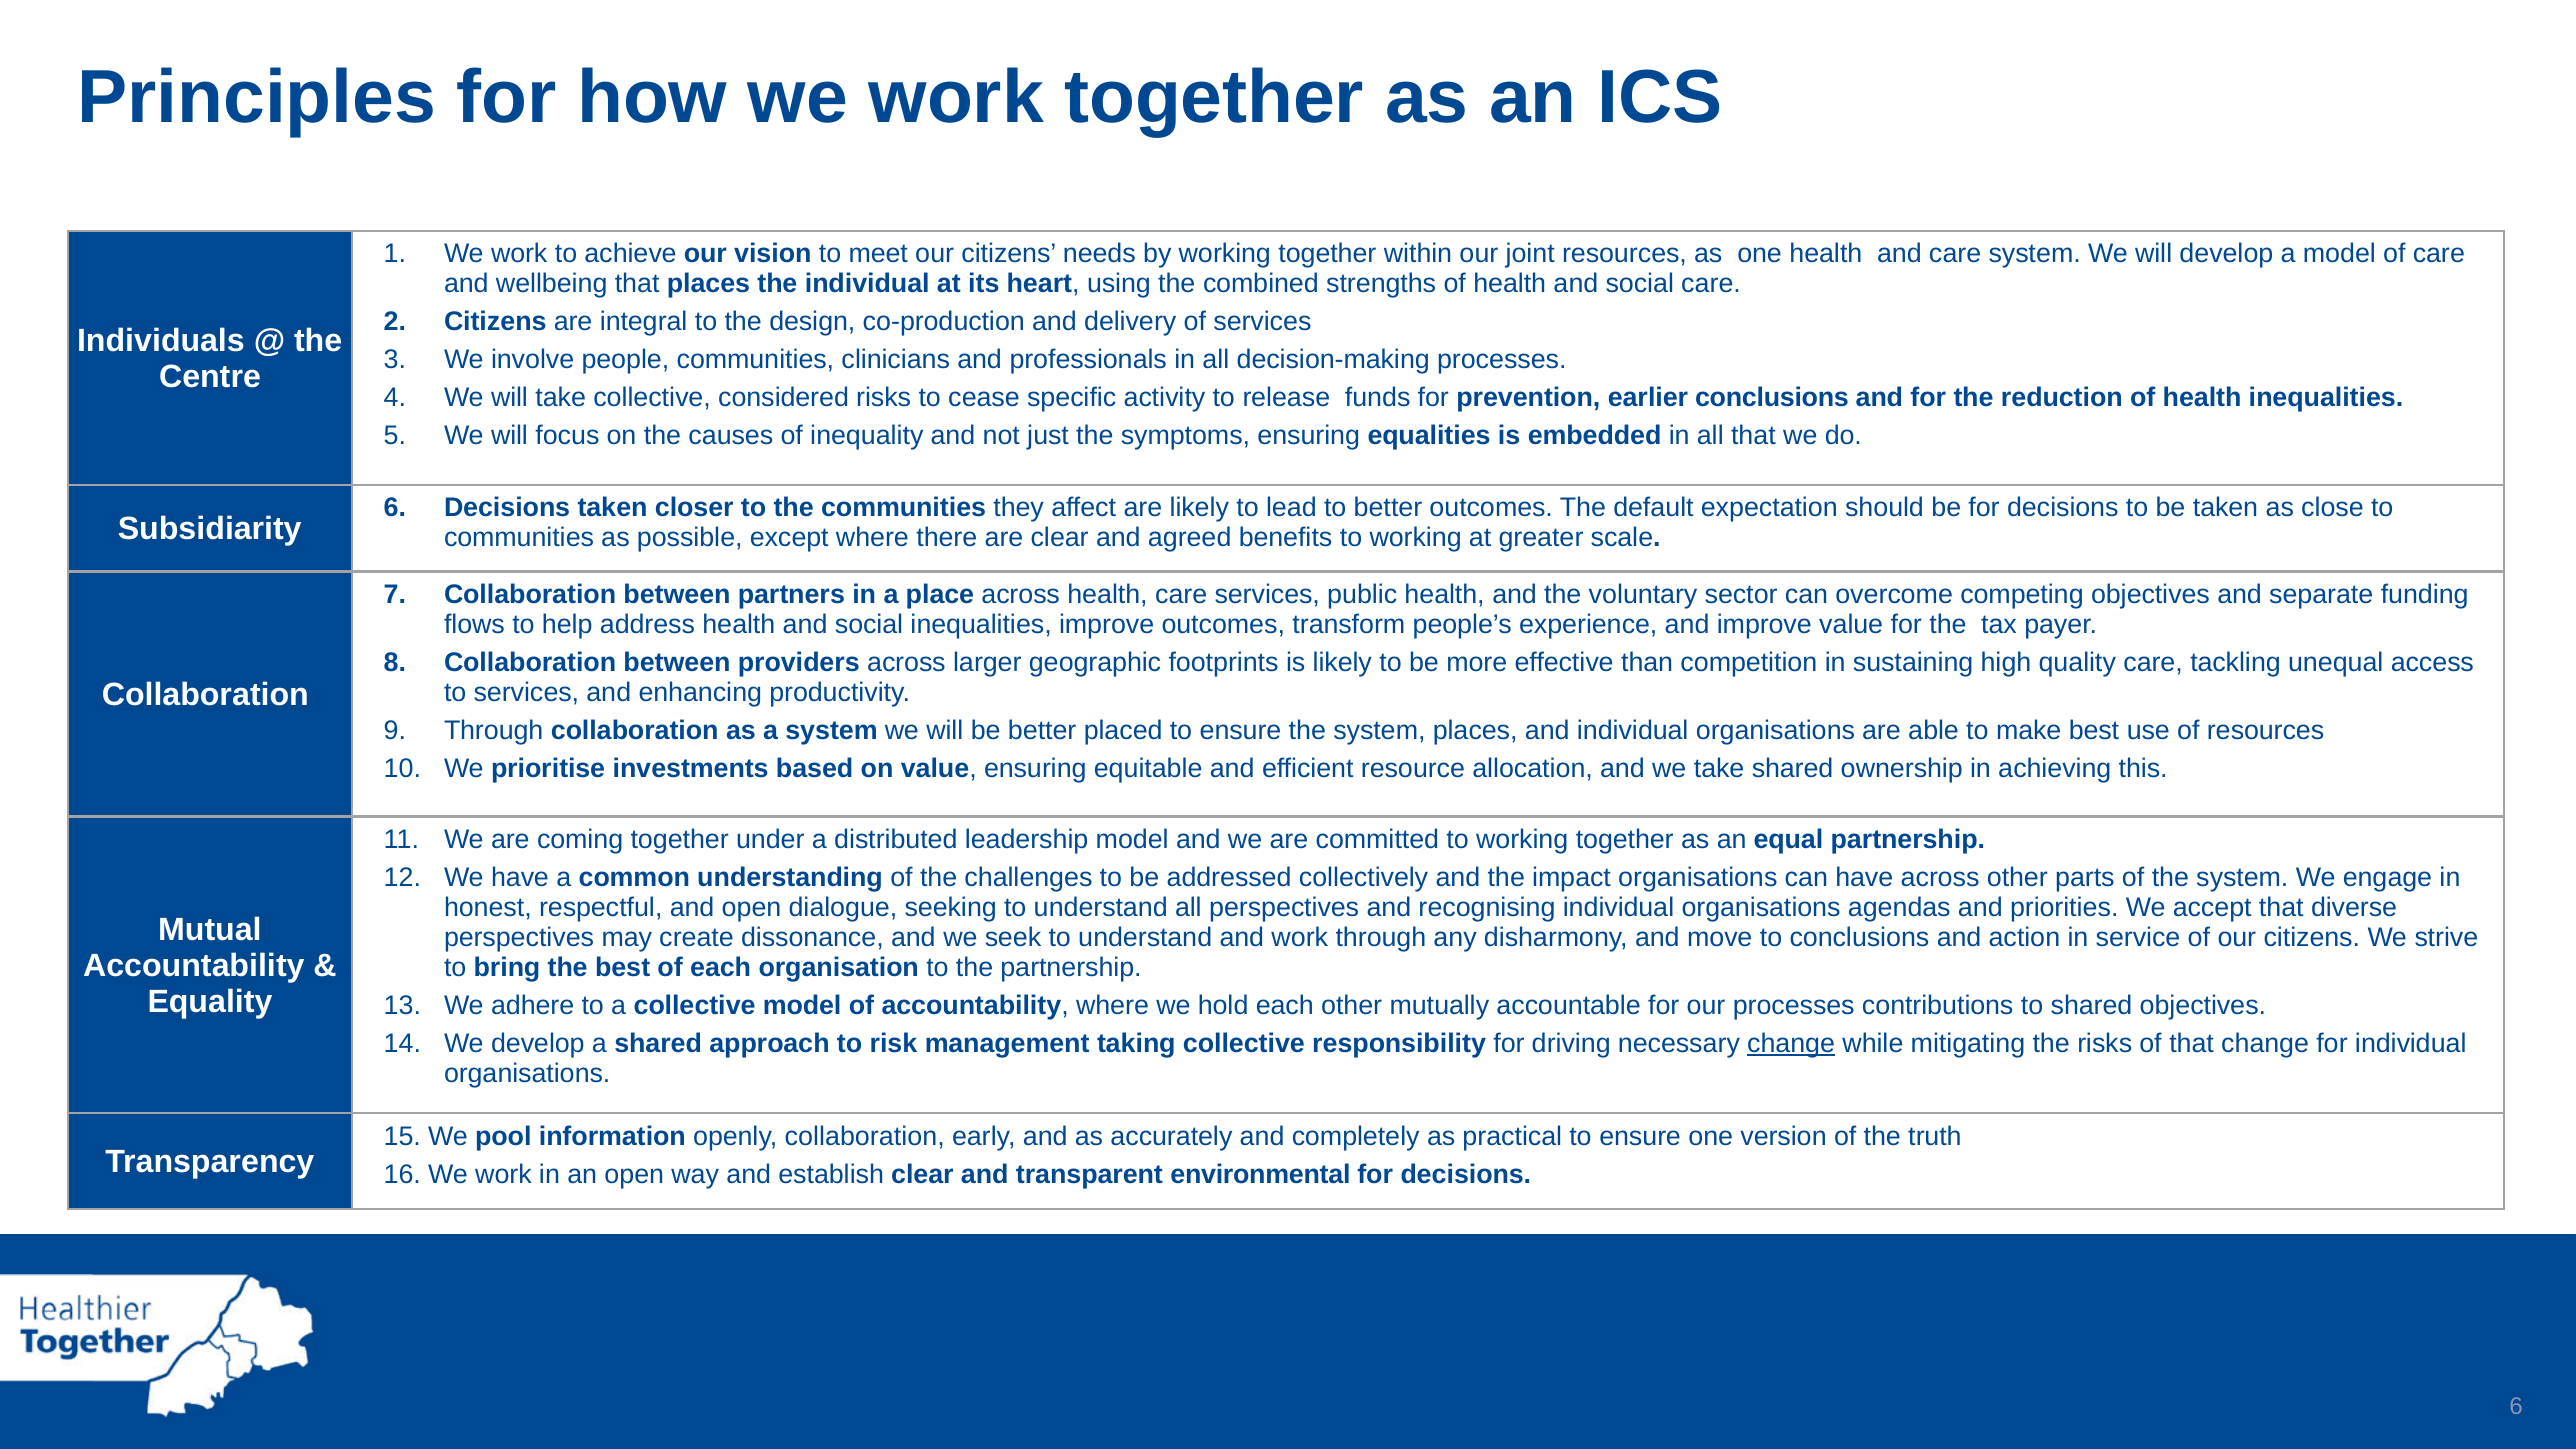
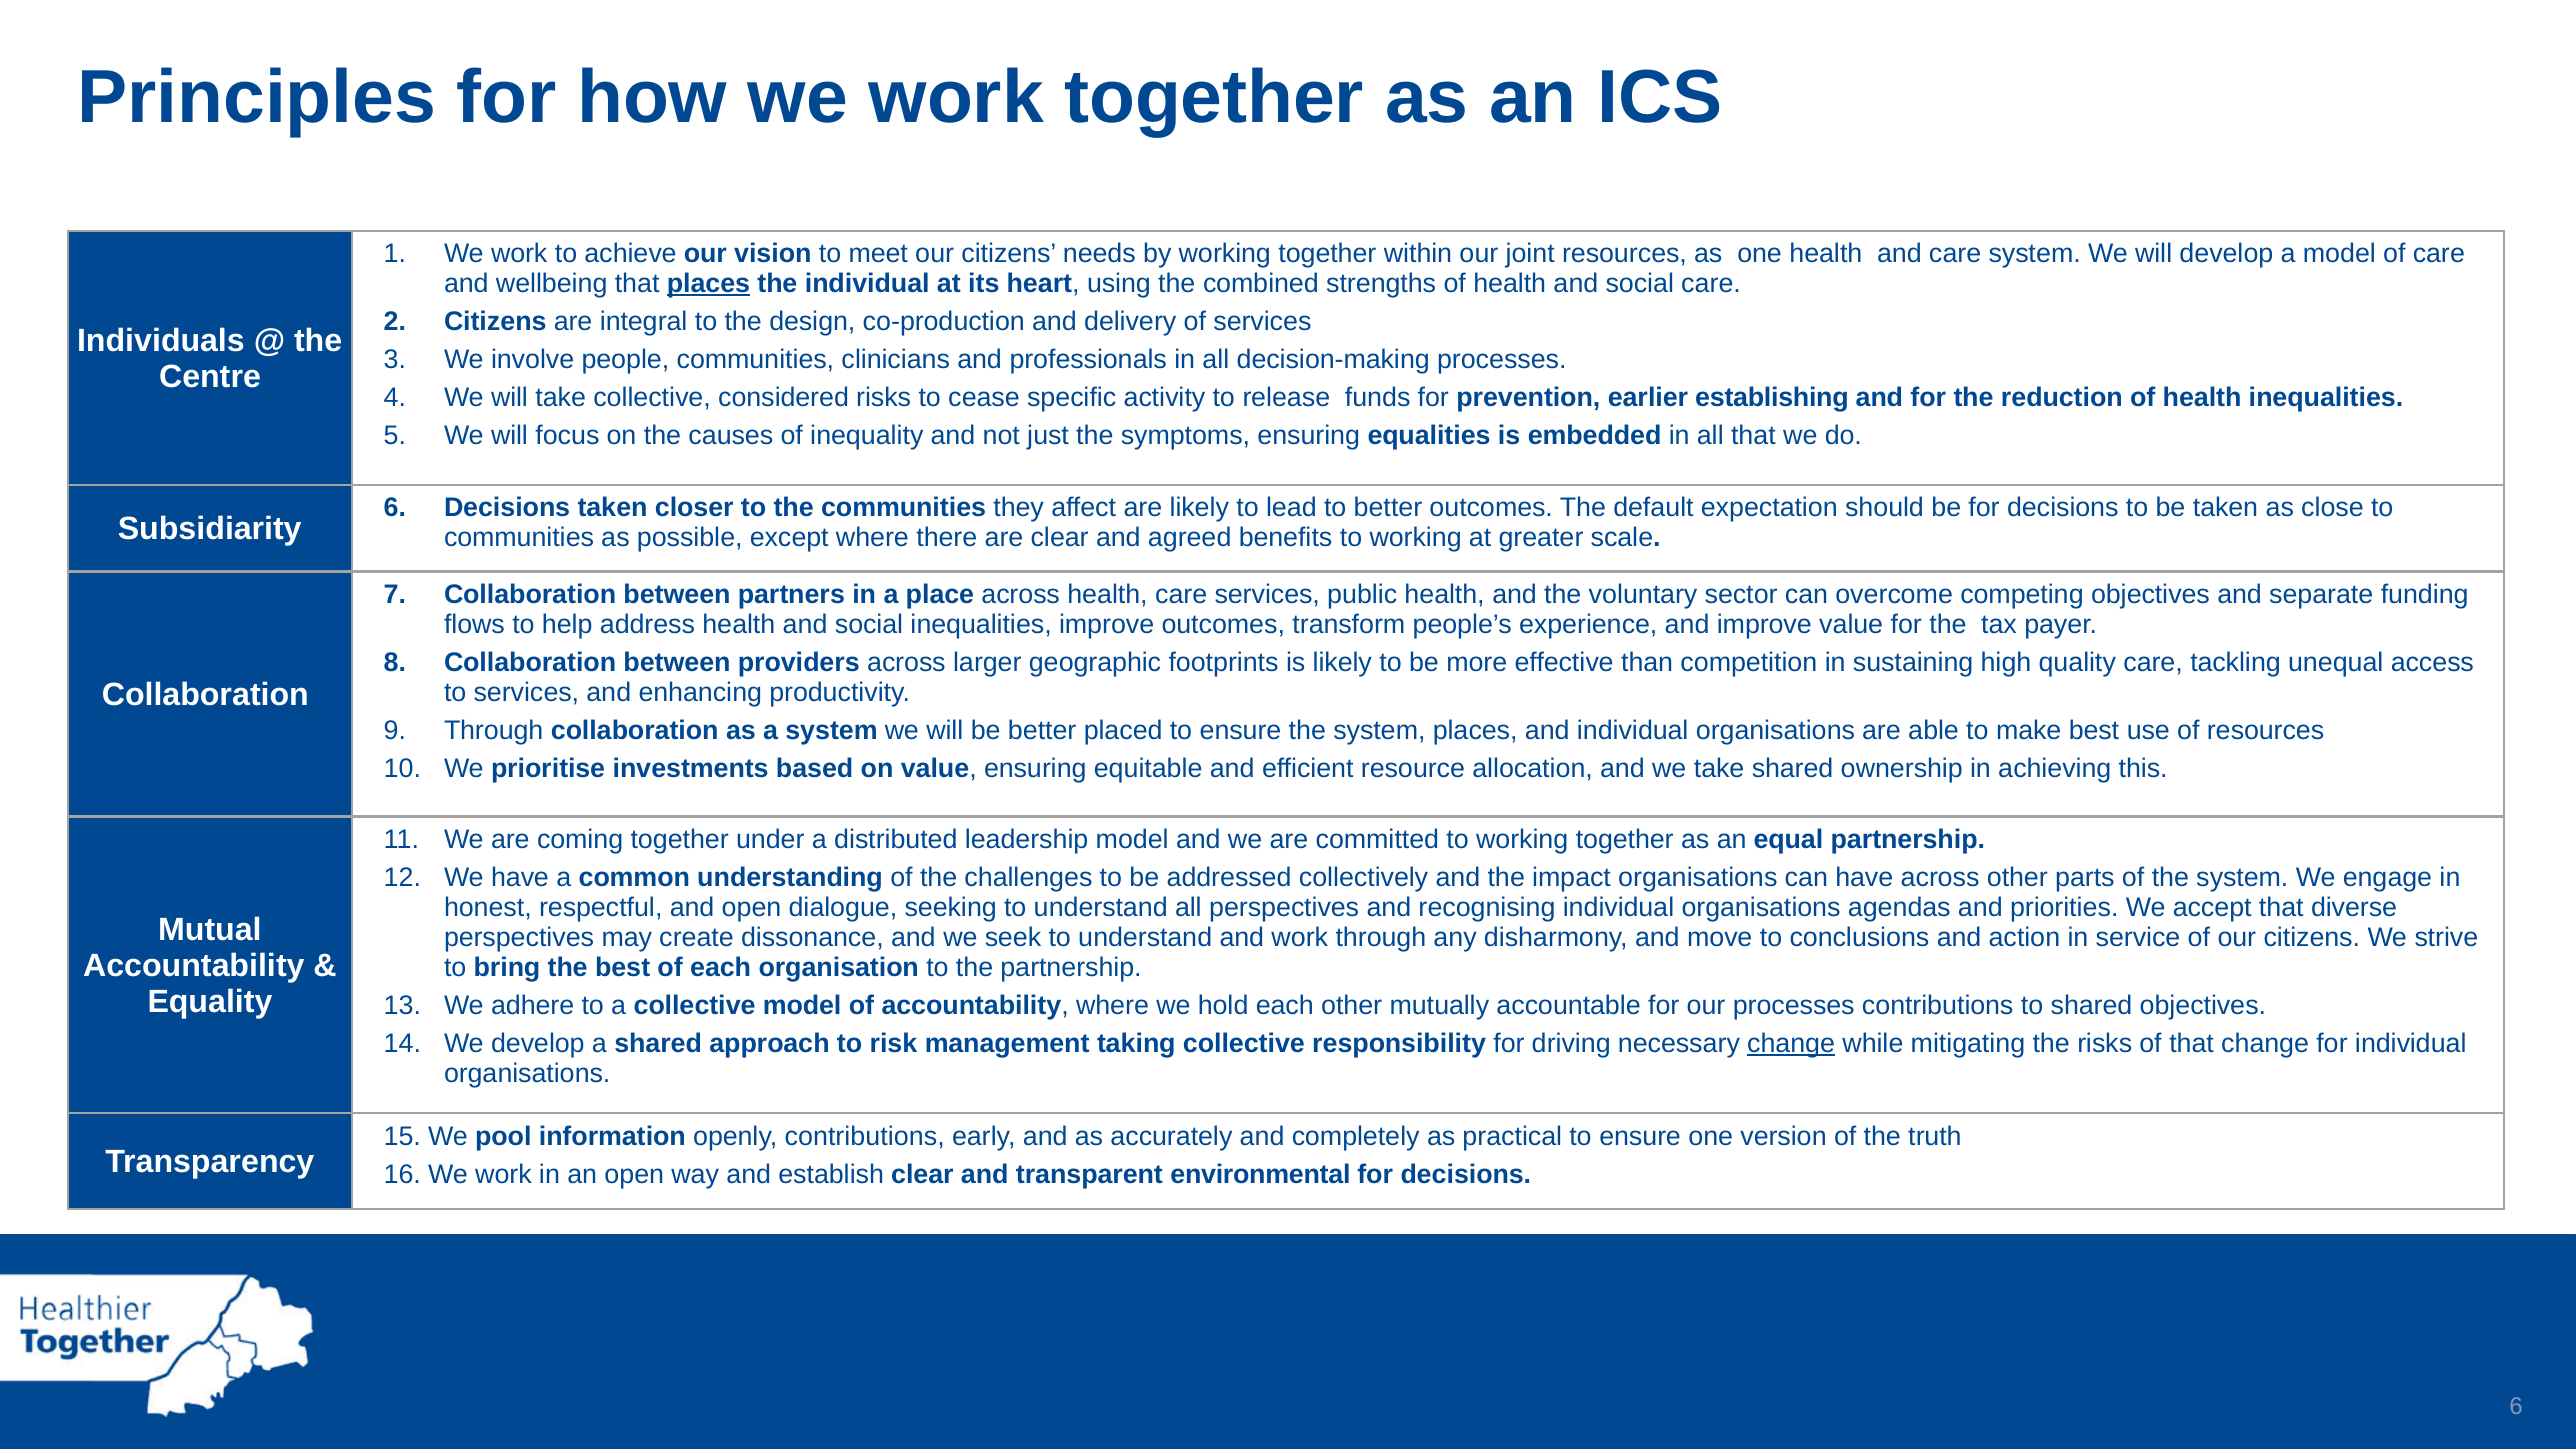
places at (708, 284) underline: none -> present
earlier conclusions: conclusions -> establishing
openly collaboration: collaboration -> contributions
